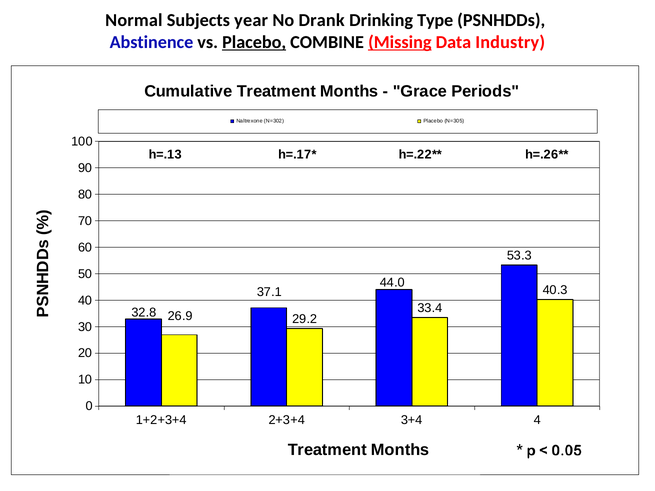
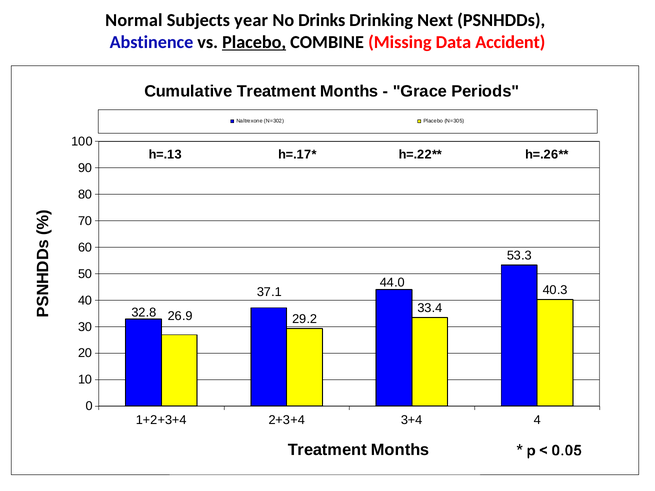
Drank: Drank -> Drinks
Type: Type -> Next
Missing underline: present -> none
Industry: Industry -> Accident
